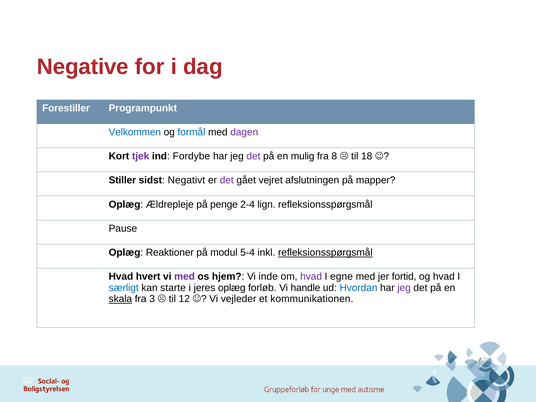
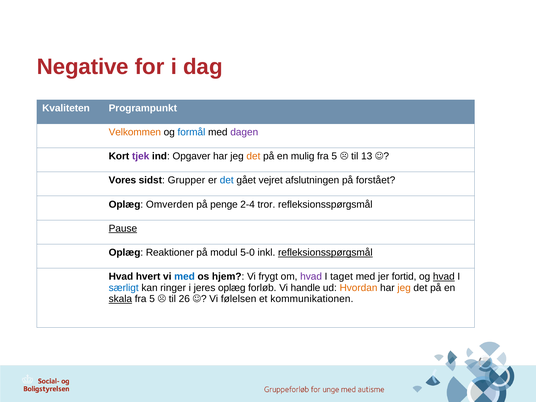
Forestiller: Forestiller -> Kvaliteten
Velkommen colour: blue -> orange
Fordybe: Fordybe -> Opgaver
det at (253, 156) colour: purple -> orange
8 at (334, 156): 8 -> 5
18: 18 -> 13
Stiller: Stiller -> Vores
Negativt: Negativt -> Grupper
det at (227, 180) colour: purple -> blue
mapper: mapper -> forstået
Ældrepleje: Ældrepleje -> Omverden
lign: lign -> tror
Pause underline: none -> present
5-4: 5-4 -> 5-0
med at (185, 277) colour: purple -> blue
inde: inde -> frygt
egne: egne -> taget
hvad at (444, 277) underline: none -> present
starte: starte -> ringer
Hvordan colour: blue -> orange
jeg at (404, 288) colour: purple -> orange
3 at (152, 299): 3 -> 5
12: 12 -> 26
vejleder: vejleder -> følelsen
